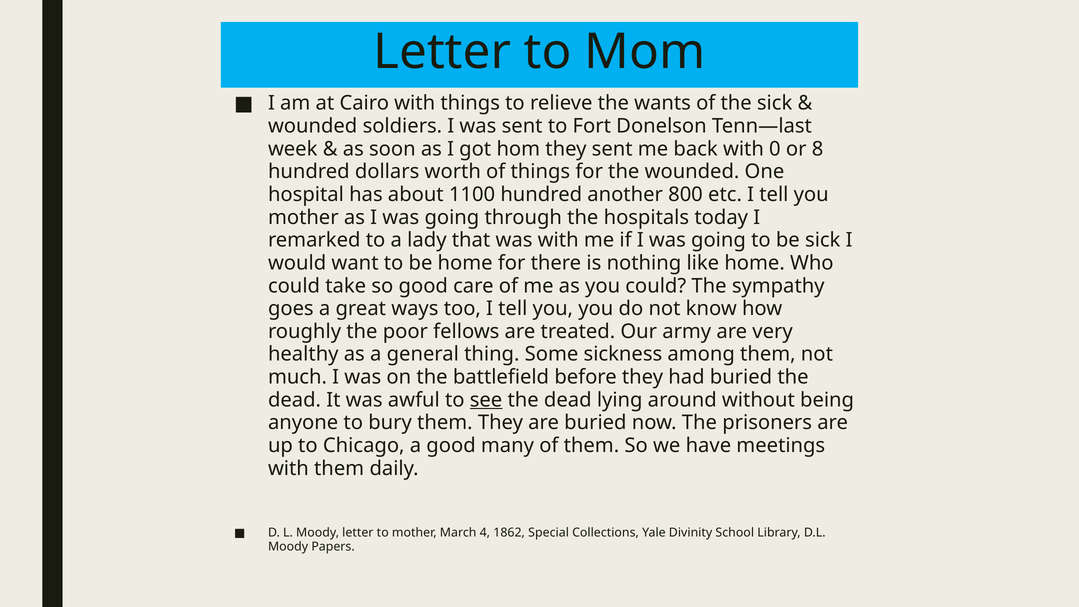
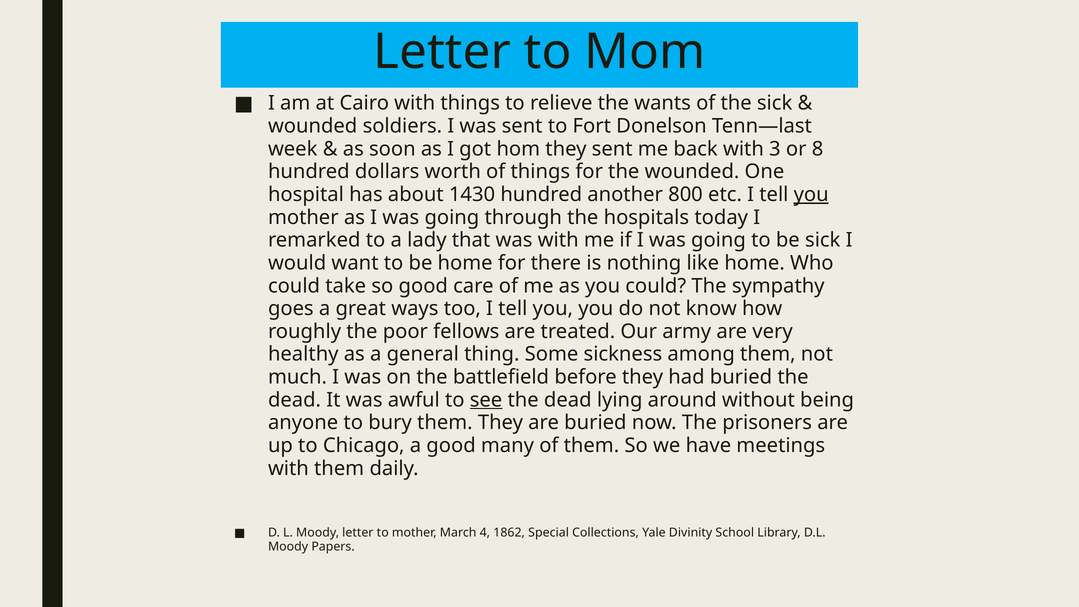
0: 0 -> 3
1100: 1100 -> 1430
you at (811, 195) underline: none -> present
